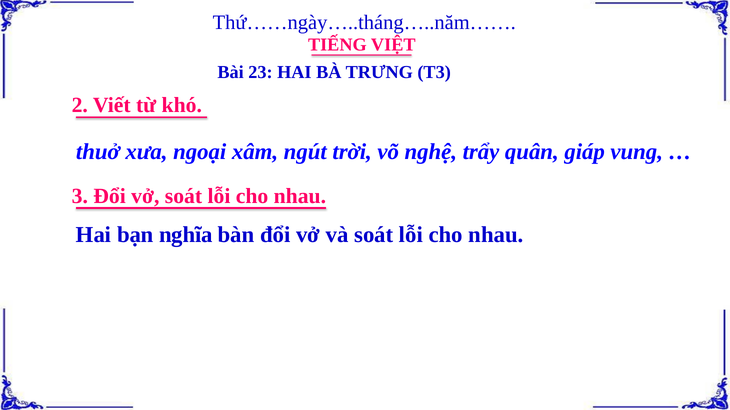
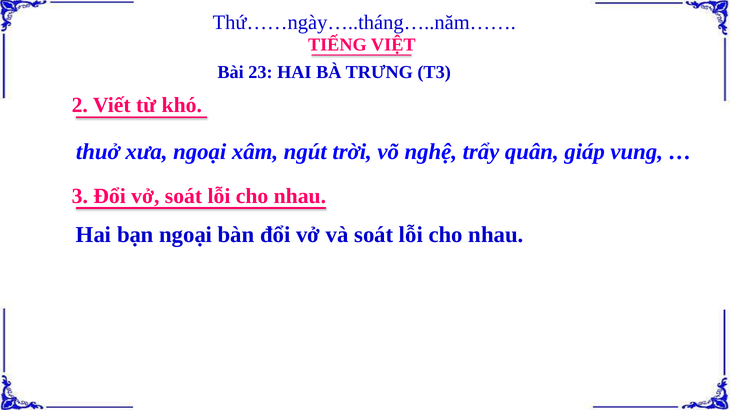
bạn nghĩa: nghĩa -> ngoại
